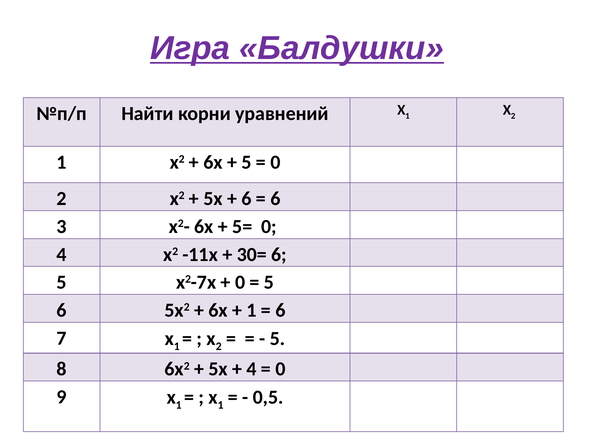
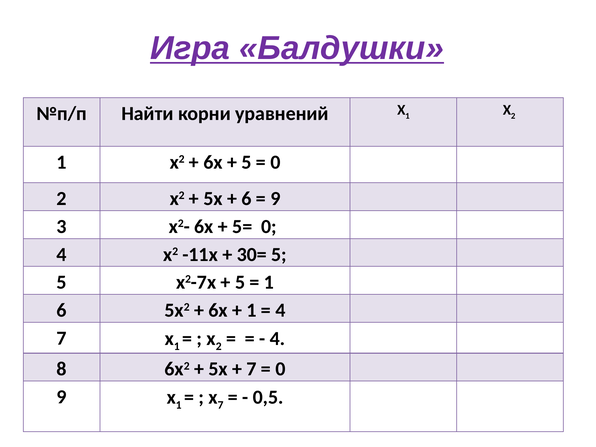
6 at (275, 199): 6 -> 9
30= 6: 6 -> 5
0 at (240, 282): 0 -> 5
5 at (269, 282): 5 -> 1
6 at (280, 310): 6 -> 4
5 at (278, 339): 5 -> 4
4 at (252, 369): 4 -> 7
1 at (221, 405): 1 -> 7
